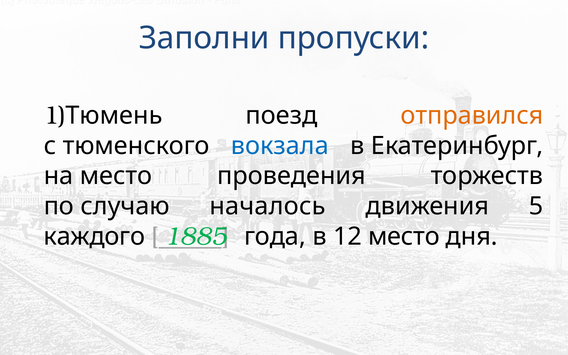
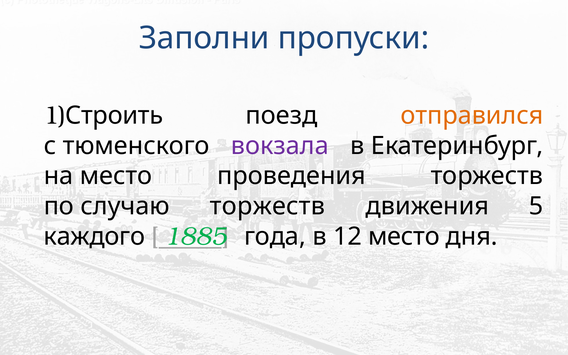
Тюмень: Тюмень -> Строить
вокзала colour: blue -> purple
случаю началось: началось -> торжеств
